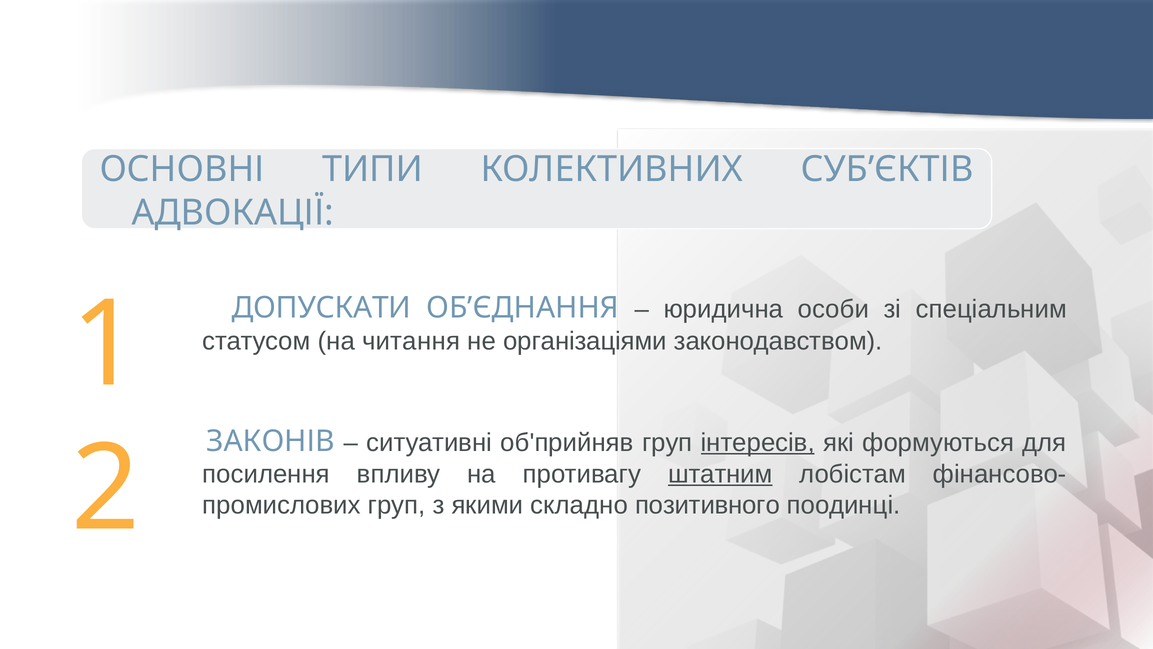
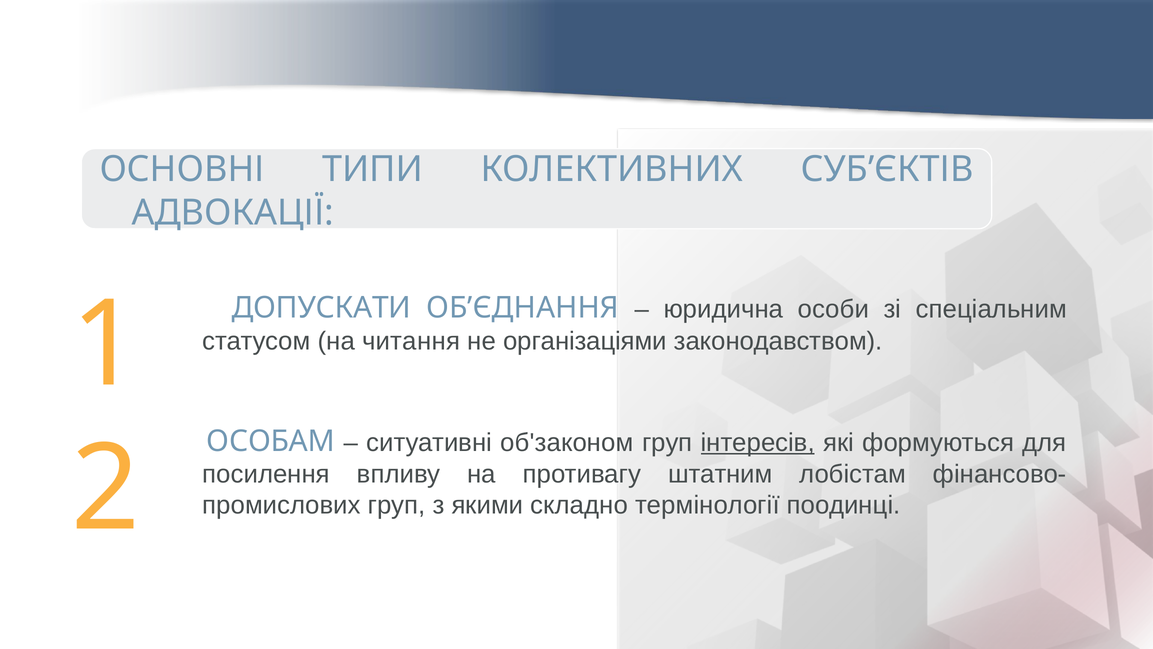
ЗАКОНІВ: ЗАКОНІВ -> ОСОБАМ
об'прийняв: об'прийняв -> об'законом
штатним underline: present -> none
позитивного: позитивного -> термінології
